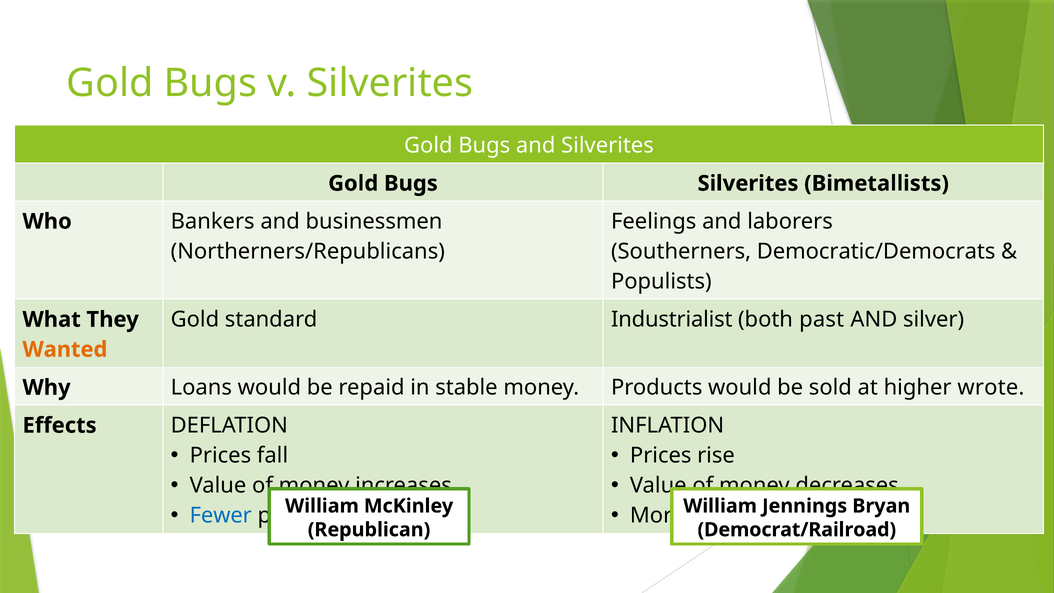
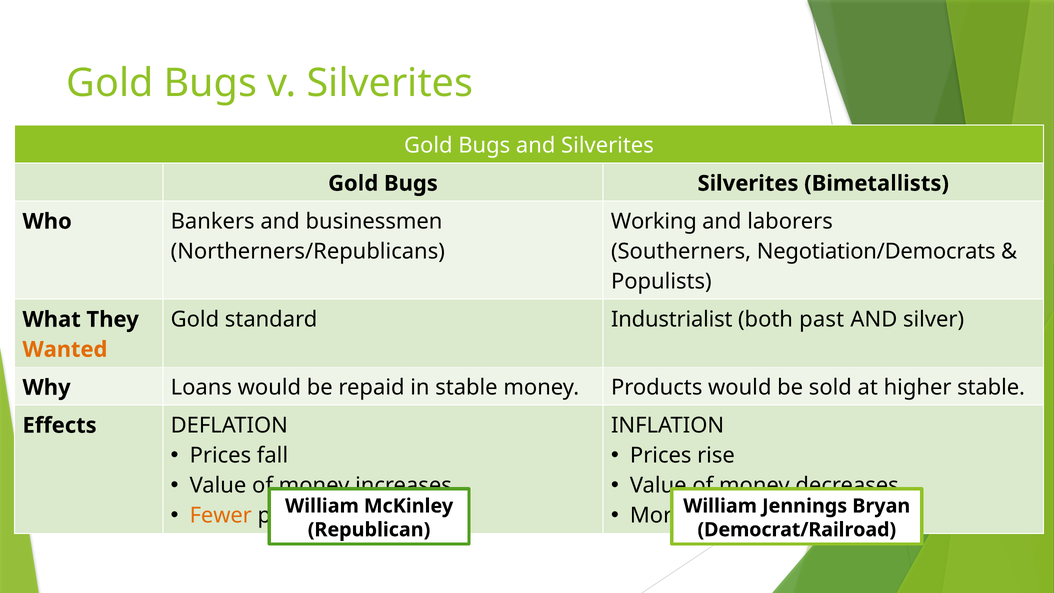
Feelings: Feelings -> Working
Democratic/Democrats: Democratic/Democrats -> Negotiation/Democrats
higher wrote: wrote -> stable
Fewer colour: blue -> orange
